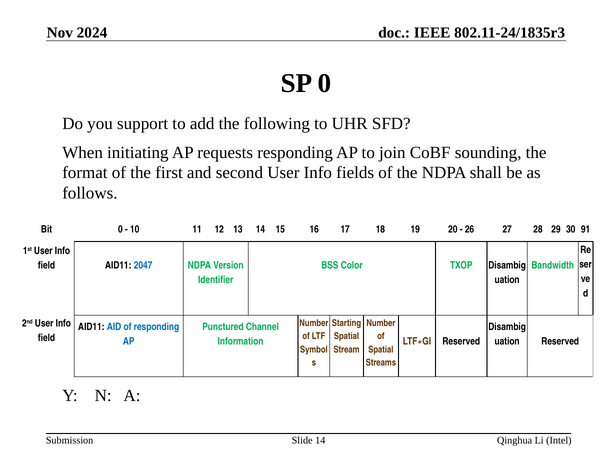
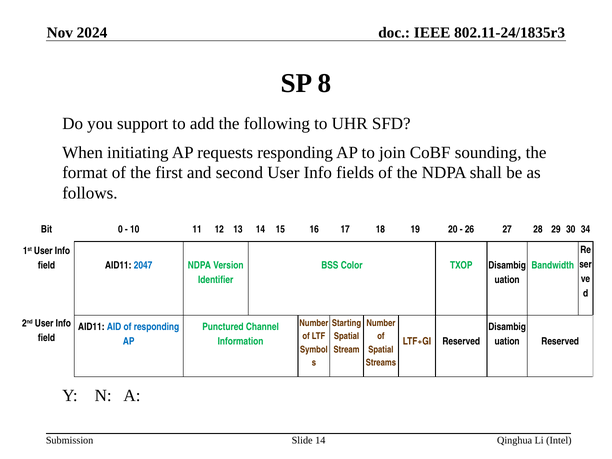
SP 0: 0 -> 8
91: 91 -> 34
